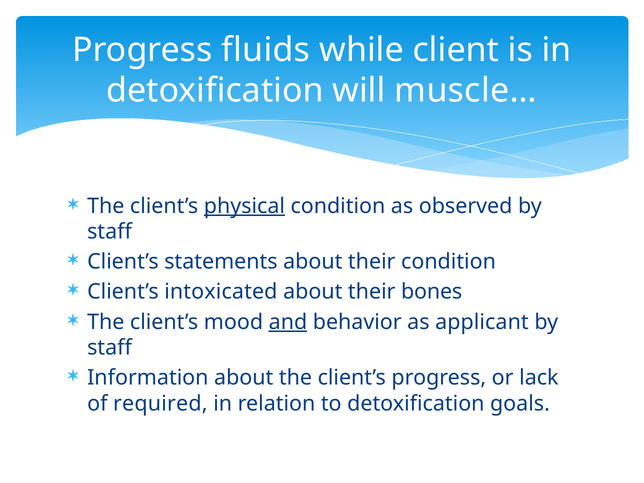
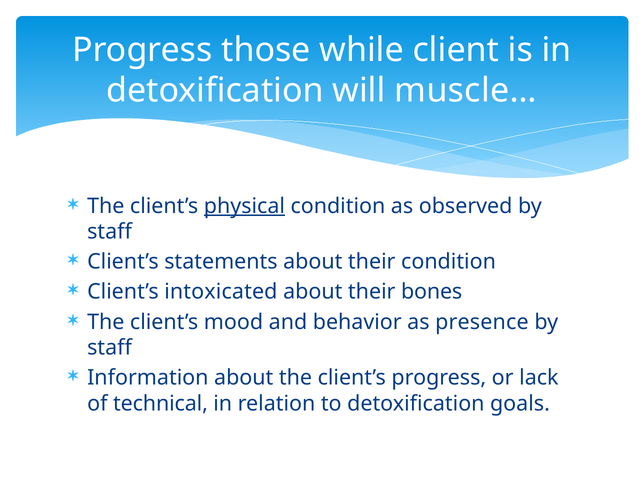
fluids: fluids -> those
and underline: present -> none
applicant: applicant -> presence
required: required -> technical
